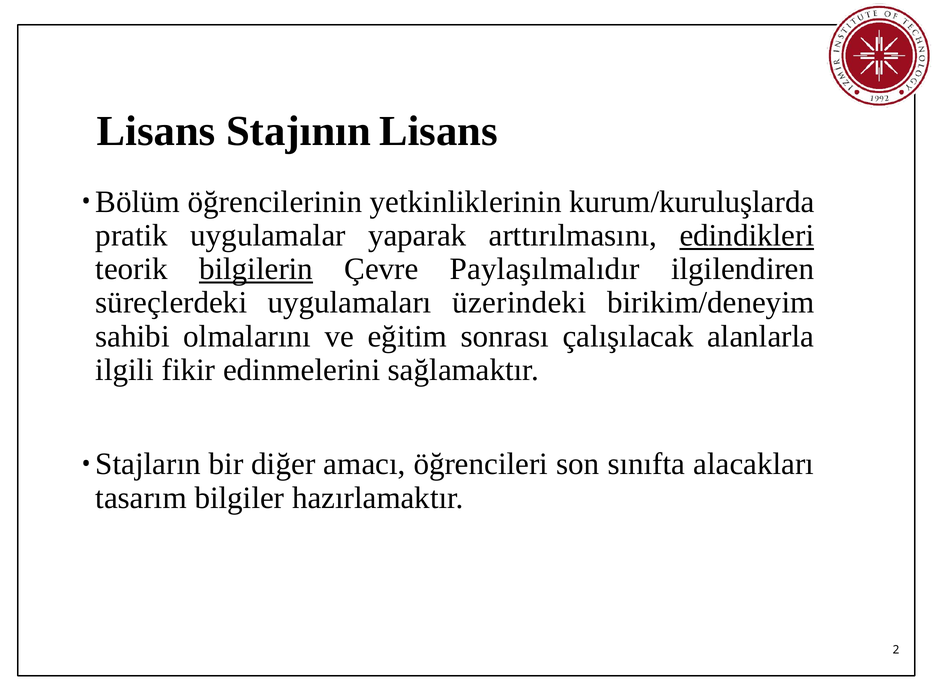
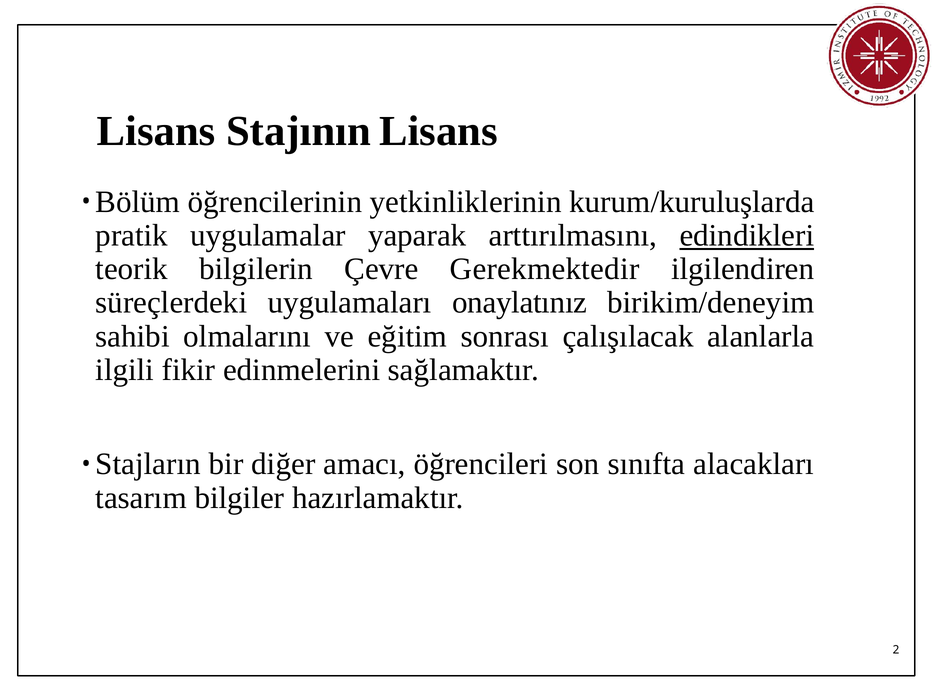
bilgilerin underline: present -> none
Paylaşılmalıdır: Paylaşılmalıdır -> Gerekmektedir
üzerindeki: üzerindeki -> onaylatınız
